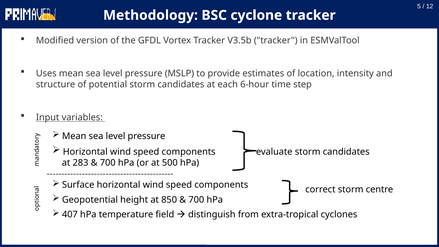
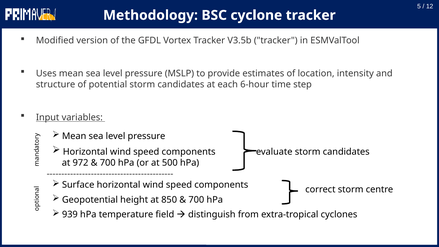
283: 283 -> 972
407: 407 -> 939
